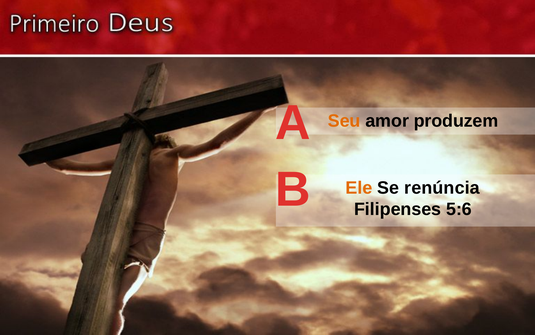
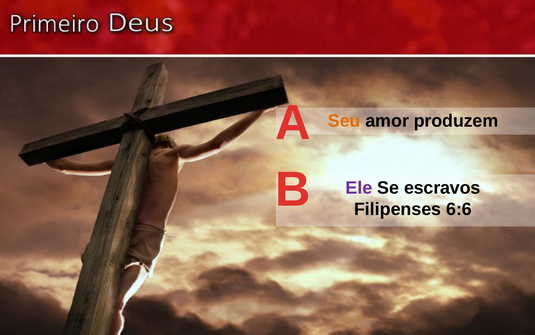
Ele colour: orange -> purple
renúncia: renúncia -> escravos
5:6: 5:6 -> 6:6
